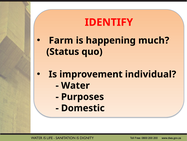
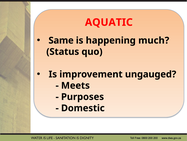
IDENTIFY: IDENTIFY -> AQUATIC
Farm: Farm -> Same
individual: individual -> ungauged
Water: Water -> Meets
